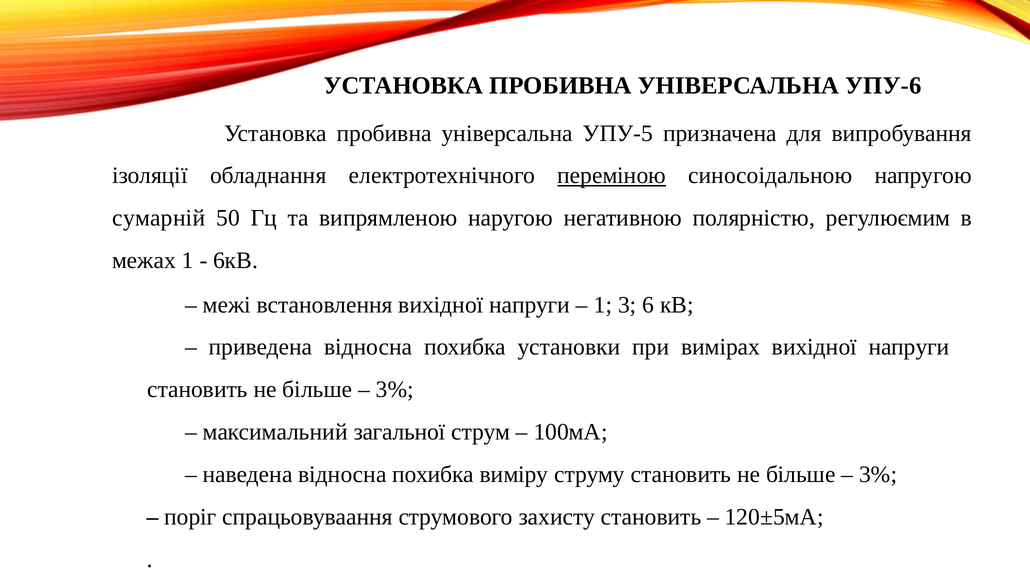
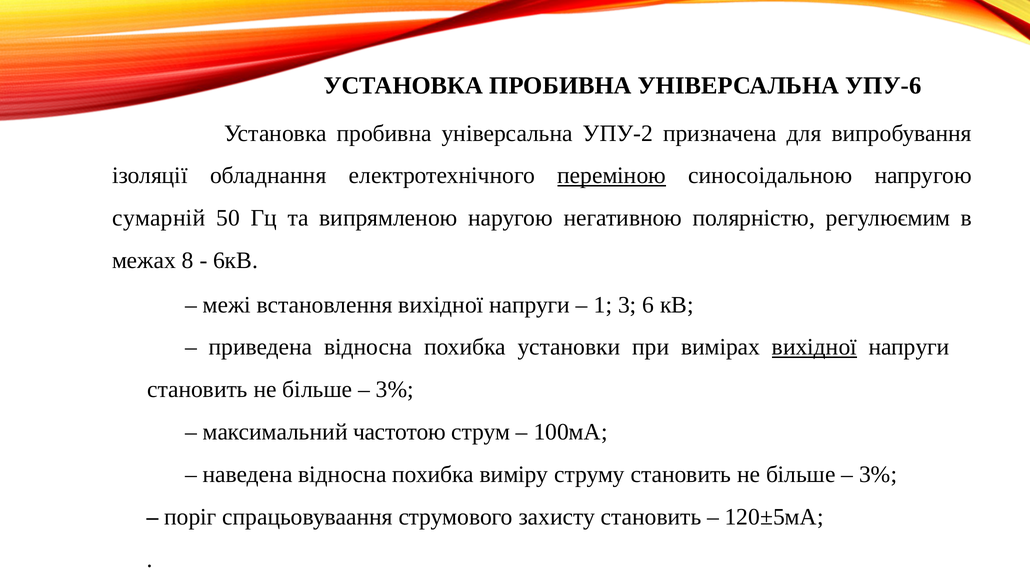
УПУ-5: УПУ-5 -> УПУ-2
межах 1: 1 -> 8
вихідної at (814, 347) underline: none -> present
загальної: загальної -> частотою
